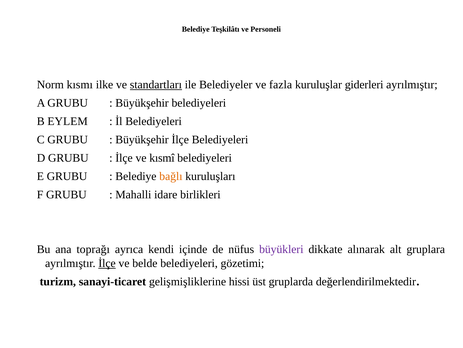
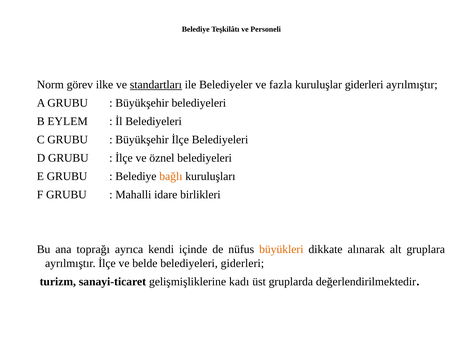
kısmı: kısmı -> görev
kısmî: kısmî -> öznel
büyükleri colour: purple -> orange
İlçe at (107, 263) underline: present -> none
belediyeleri gözetimi: gözetimi -> giderleri
hissi: hissi -> kadı
